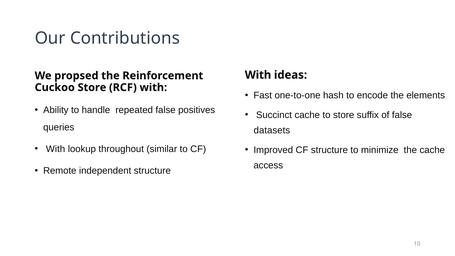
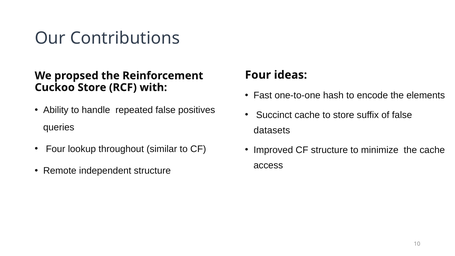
With at (258, 75): With -> Four
With at (56, 149): With -> Four
